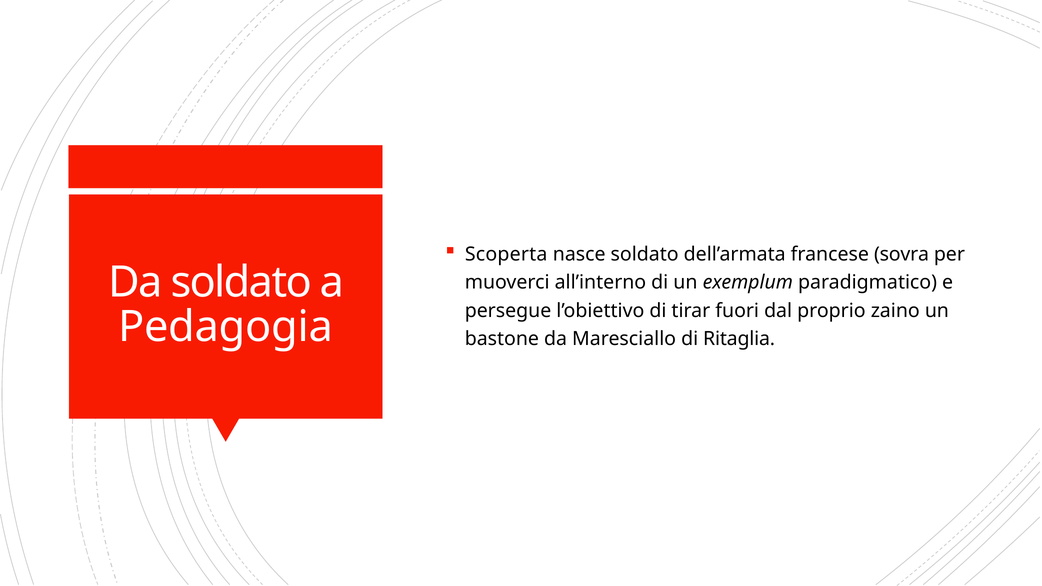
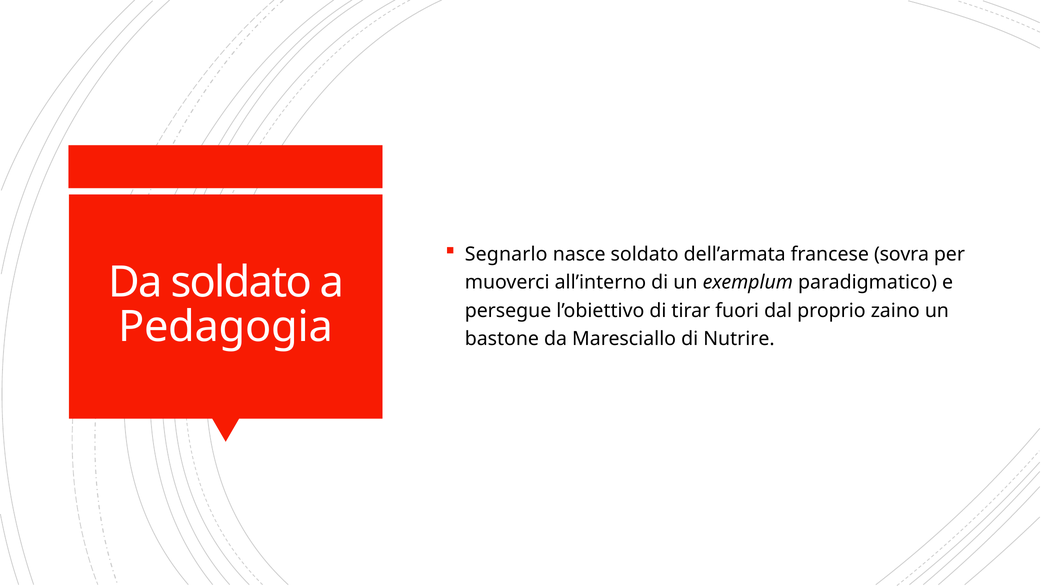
Scoperta: Scoperta -> Segnarlo
Ritaglia: Ritaglia -> Nutrire
